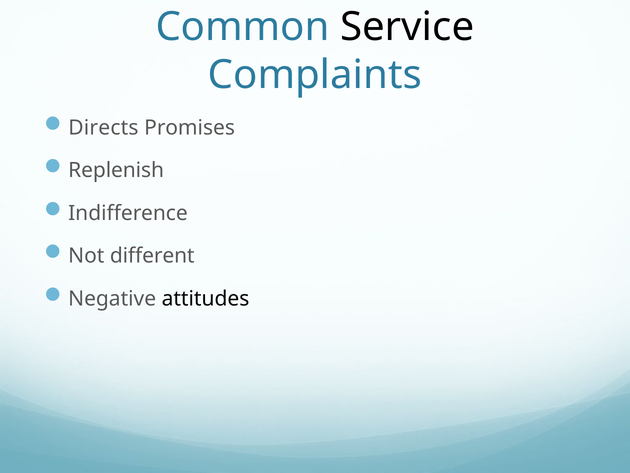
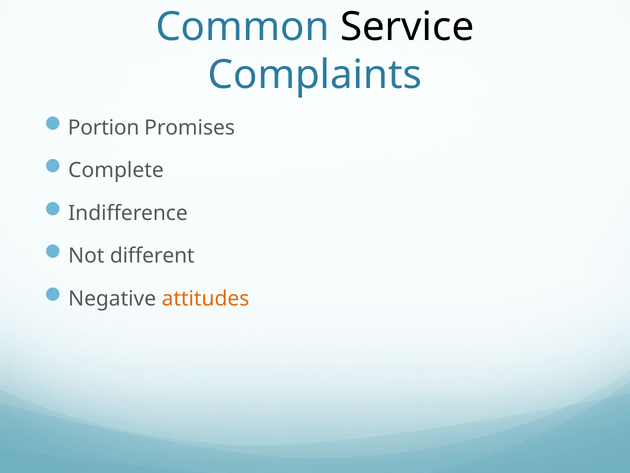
Directs: Directs -> Portion
Replenish: Replenish -> Complete
attitudes colour: black -> orange
